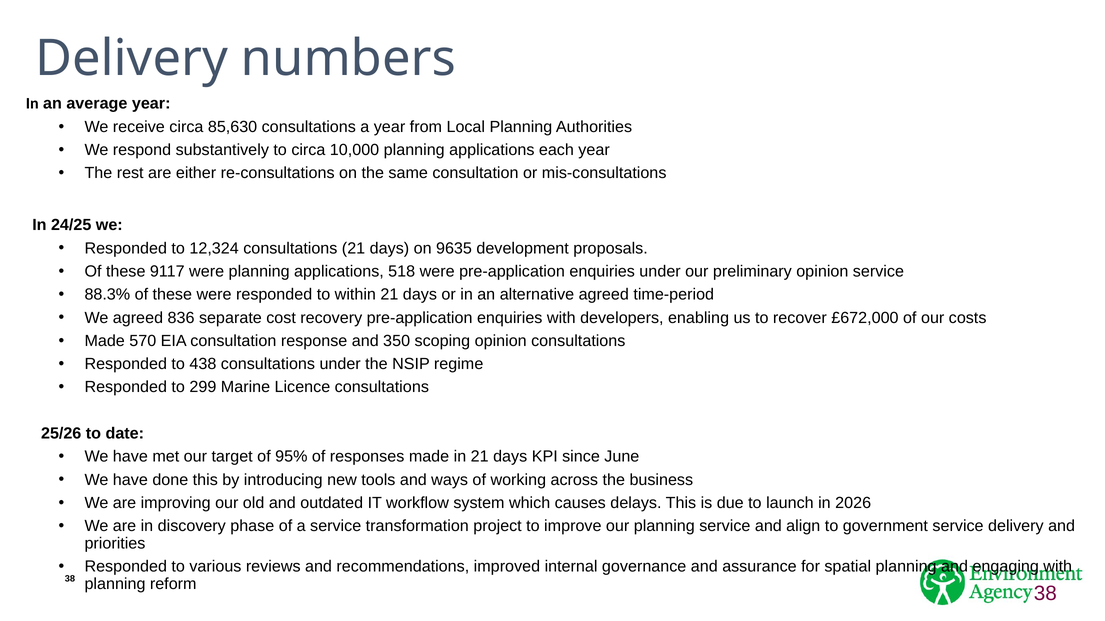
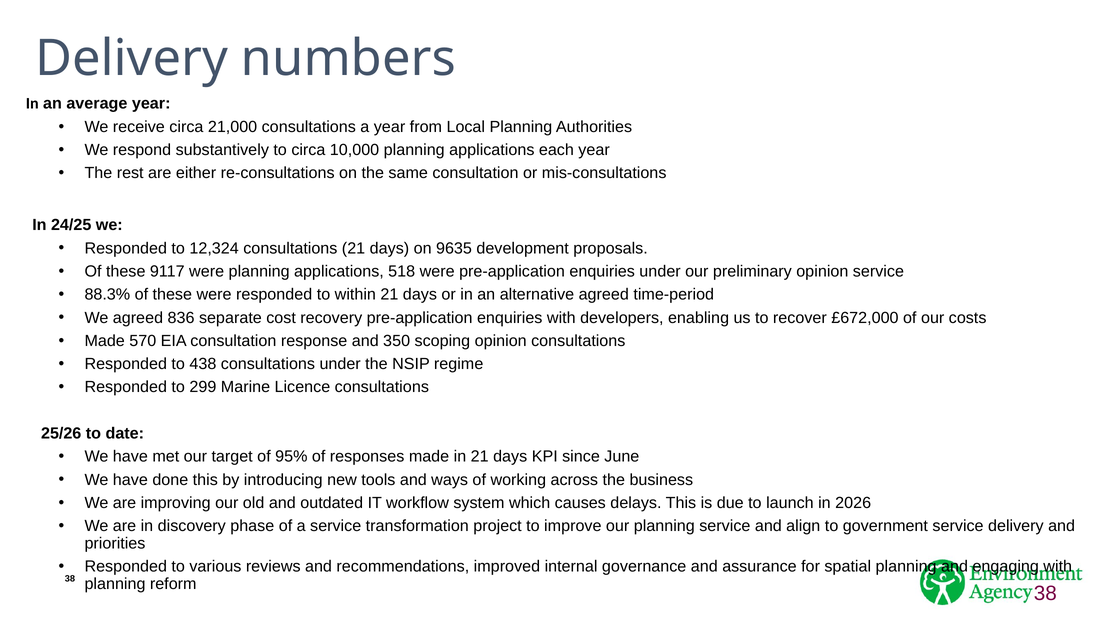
85,630: 85,630 -> 21,000
